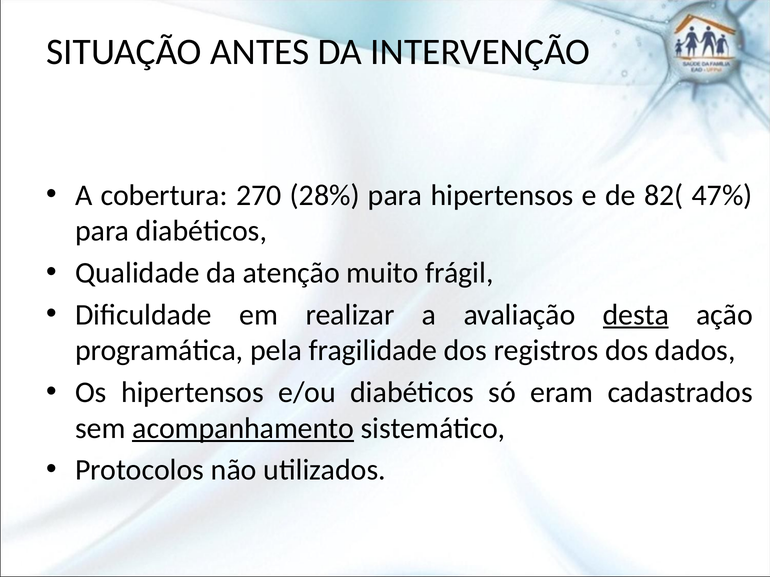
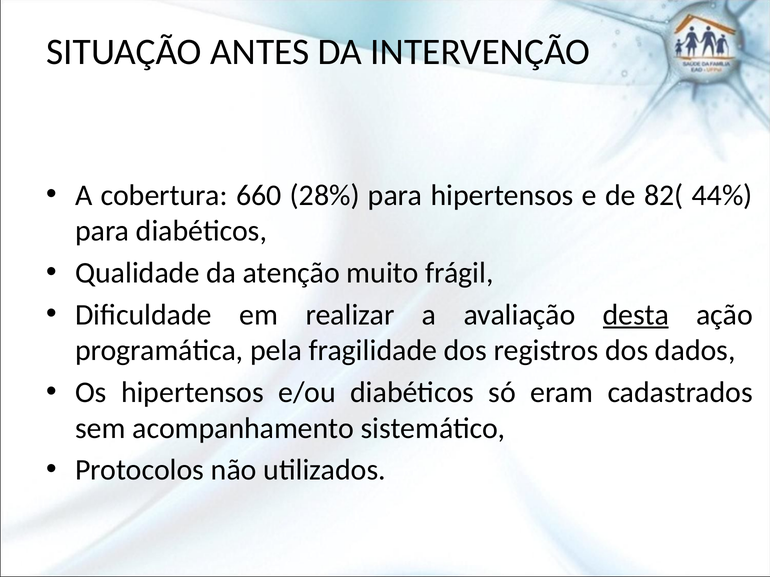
270: 270 -> 660
47%: 47% -> 44%
acompanhamento underline: present -> none
